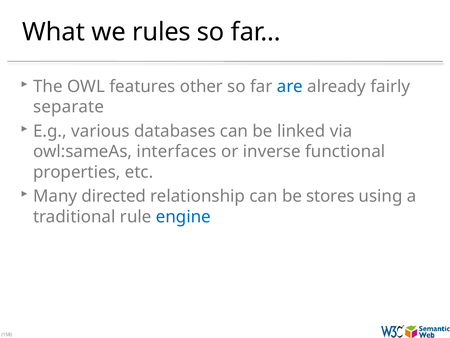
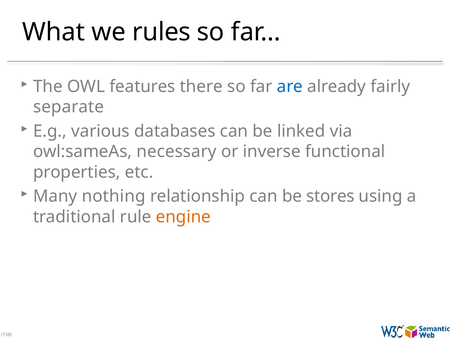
other: other -> there
interfaces: interfaces -> necessary
directed: directed -> nothing
engine colour: blue -> orange
